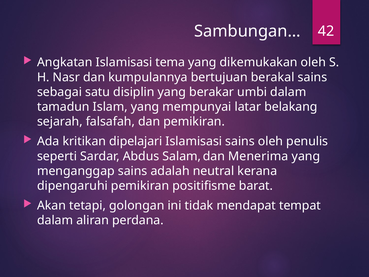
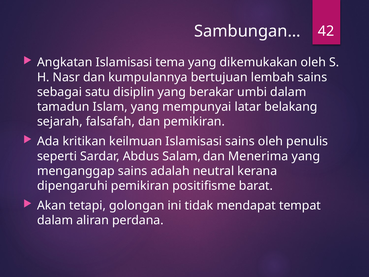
berakal: berakal -> lembah
dipelajari: dipelajari -> keilmuan
